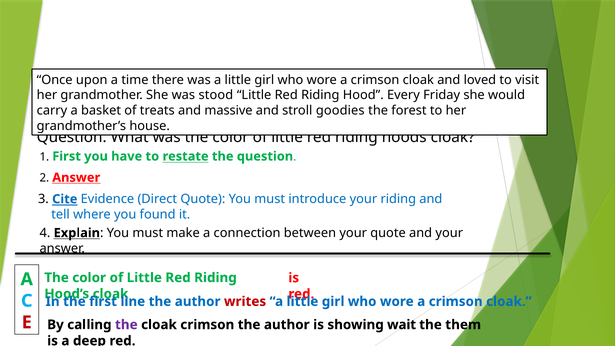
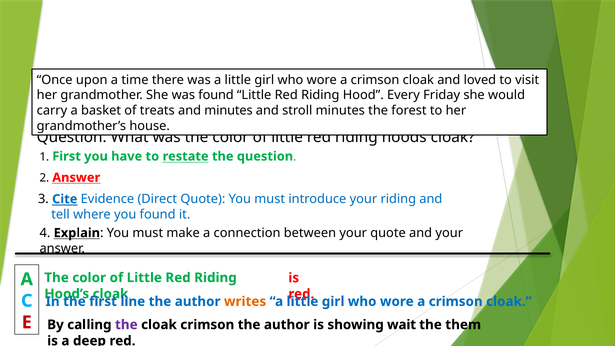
was stood: stood -> found
and massive: massive -> minutes
stroll goodies: goodies -> minutes
writes colour: red -> orange
